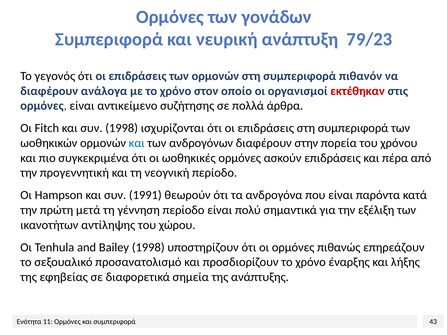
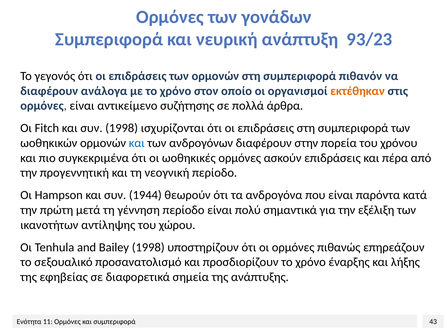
79/23: 79/23 -> 93/23
εκτέθηκαν colour: red -> orange
1991: 1991 -> 1944
